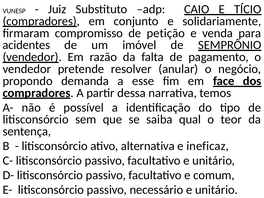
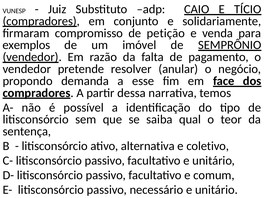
acidentes: acidentes -> exemplos
ineficaz: ineficaz -> coletivo
